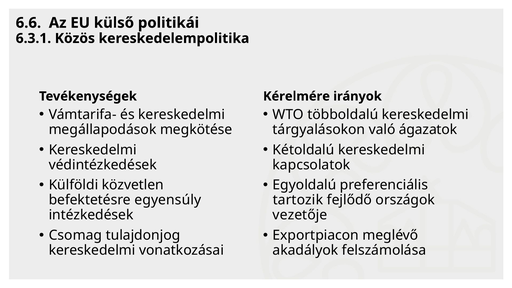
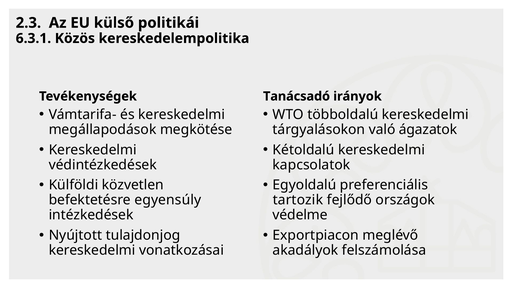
6.6: 6.6 -> 2.3
Kérelmére: Kérelmére -> Tanácsadó
vezetője: vezetője -> védelme
Csomag: Csomag -> Nyújtott
